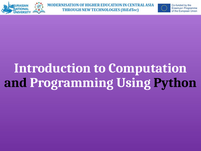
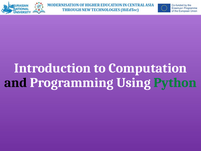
Python colour: black -> green
